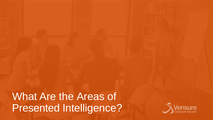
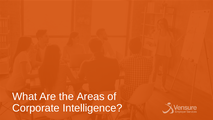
Presented: Presented -> Corporate
